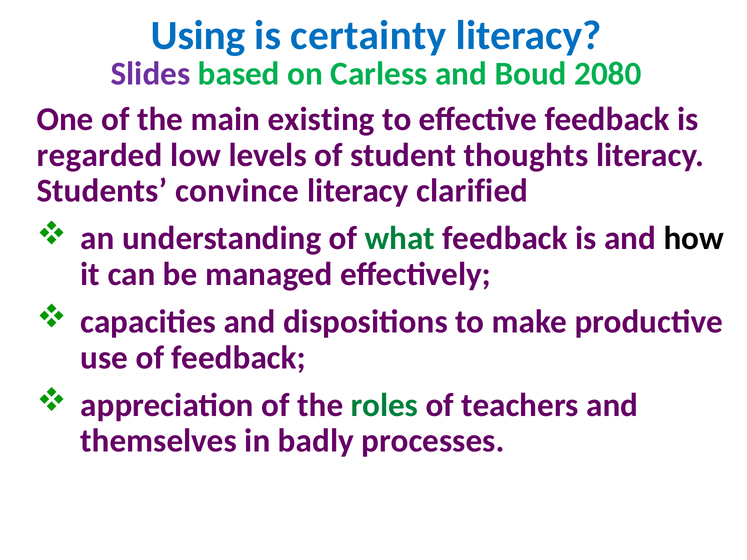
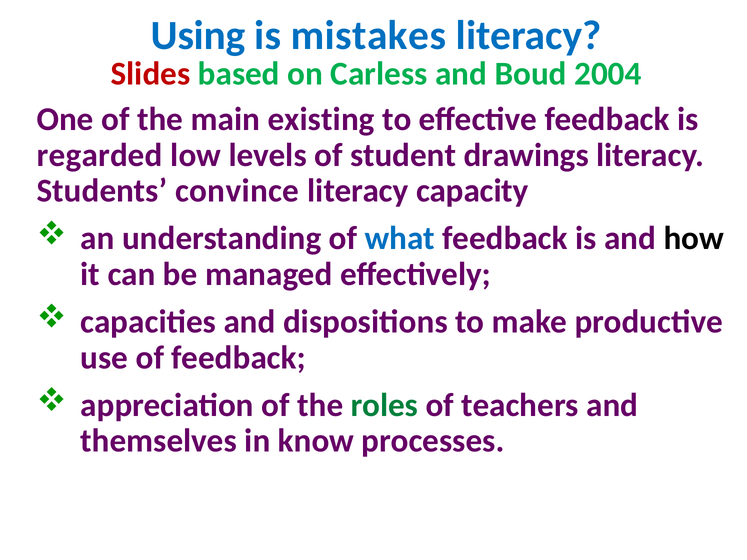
certainty: certainty -> mistakes
Slides colour: purple -> red
2080: 2080 -> 2004
thoughts: thoughts -> drawings
clarified: clarified -> capacity
what colour: green -> blue
badly: badly -> know
